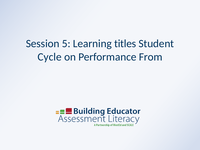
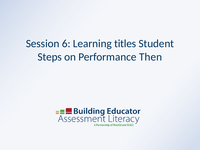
5: 5 -> 6
Cycle: Cycle -> Steps
From: From -> Then
